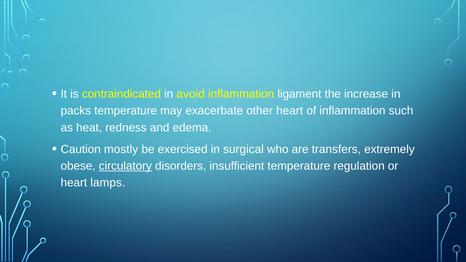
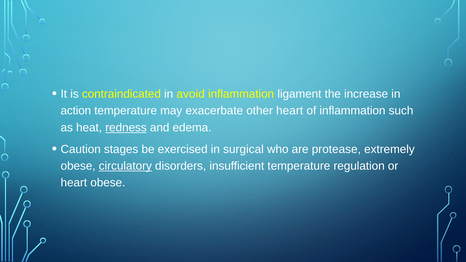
packs: packs -> action
redness underline: none -> present
mostly: mostly -> stages
transfers: transfers -> protease
heart lamps: lamps -> obese
